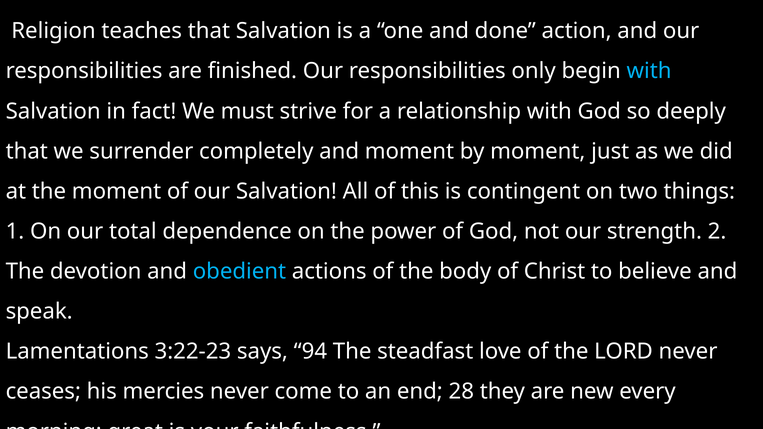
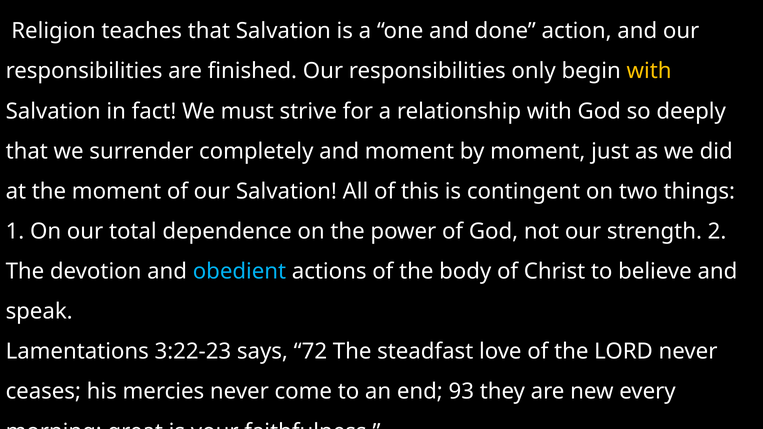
with at (649, 71) colour: light blue -> yellow
94: 94 -> 72
28: 28 -> 93
